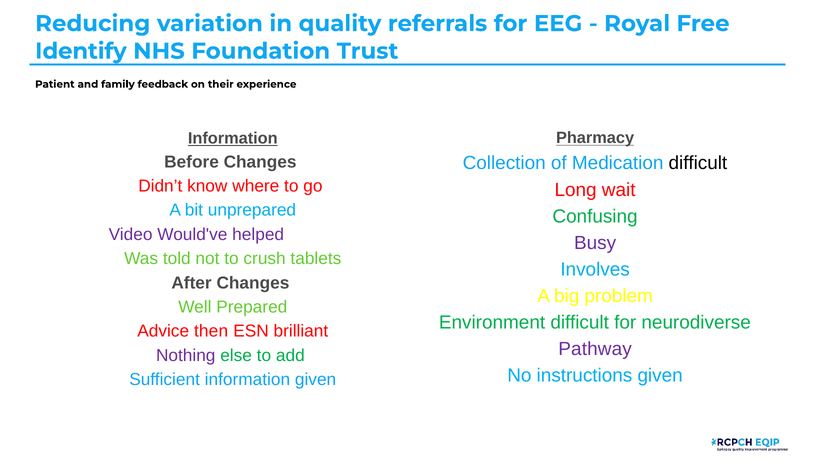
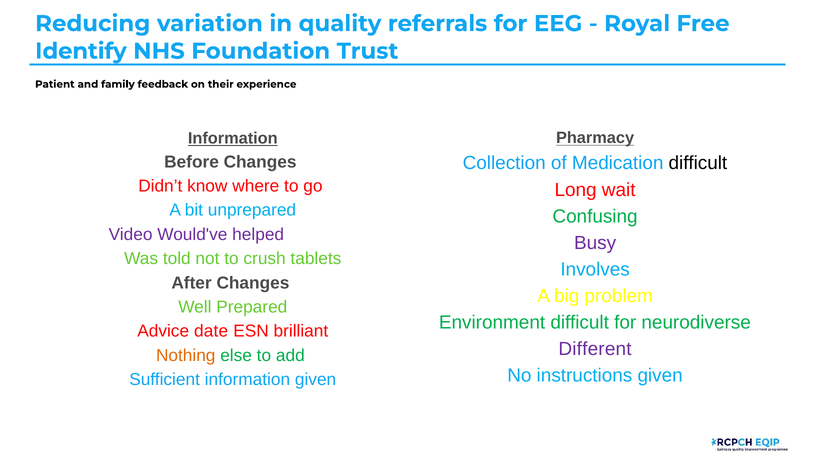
then: then -> date
Pathway: Pathway -> Different
Nothing colour: purple -> orange
